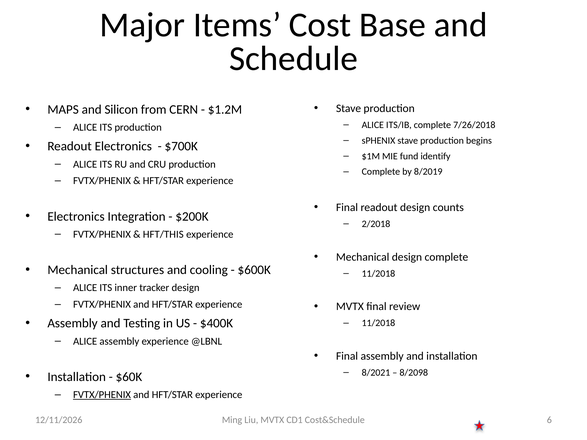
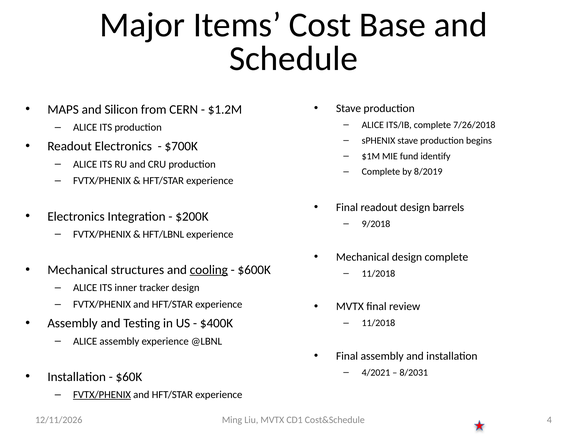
counts: counts -> barrels
2/2018: 2/2018 -> 9/2018
HFT/THIS: HFT/THIS -> HFT/LBNL
cooling underline: none -> present
8/2021: 8/2021 -> 4/2021
8/2098: 8/2098 -> 8/2031
6: 6 -> 4
